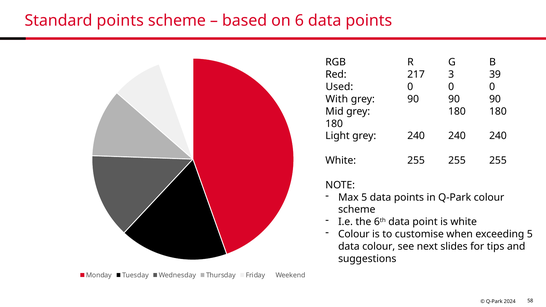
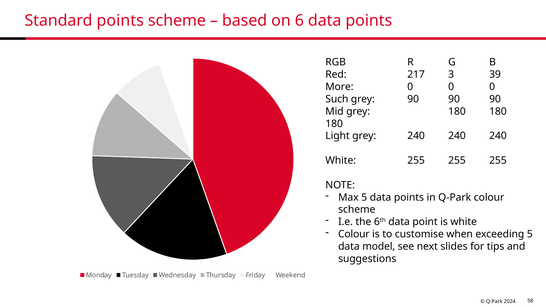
Used: Used -> More
With: With -> Such
data colour: colour -> model
